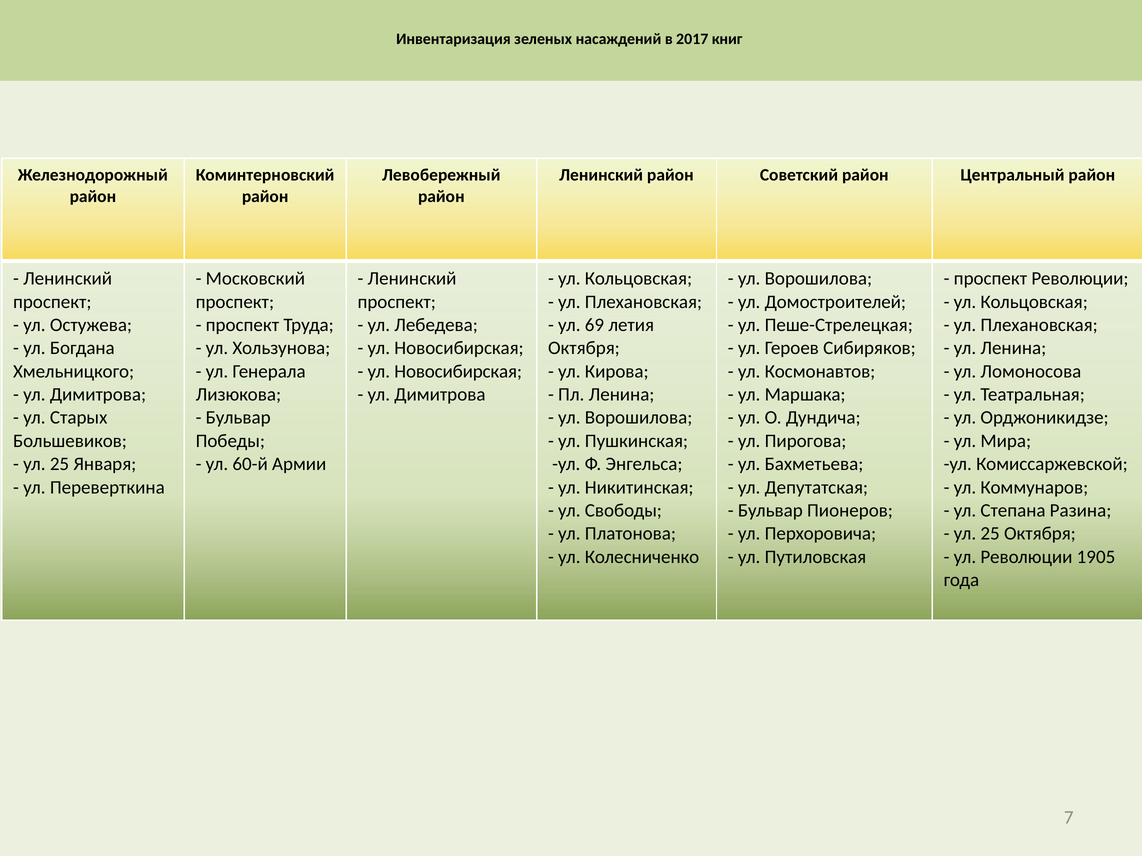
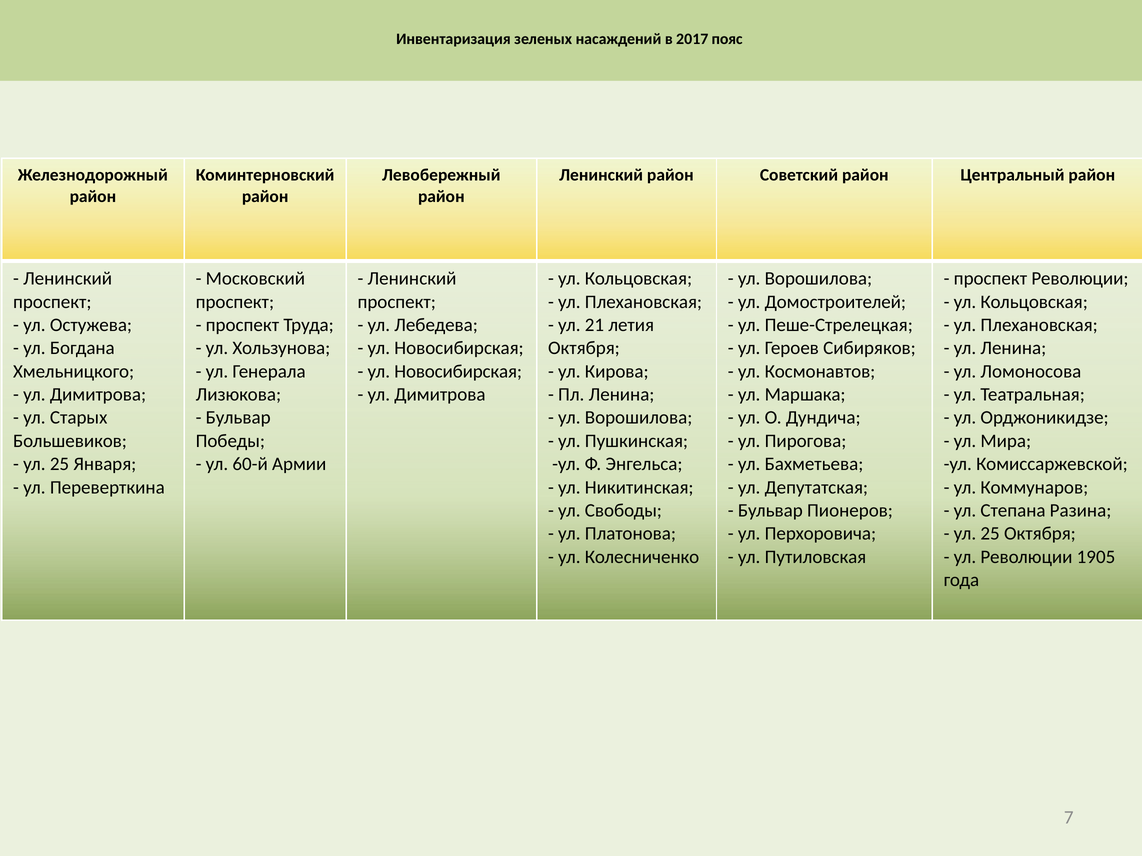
книг: книг -> пояс
69: 69 -> 21
